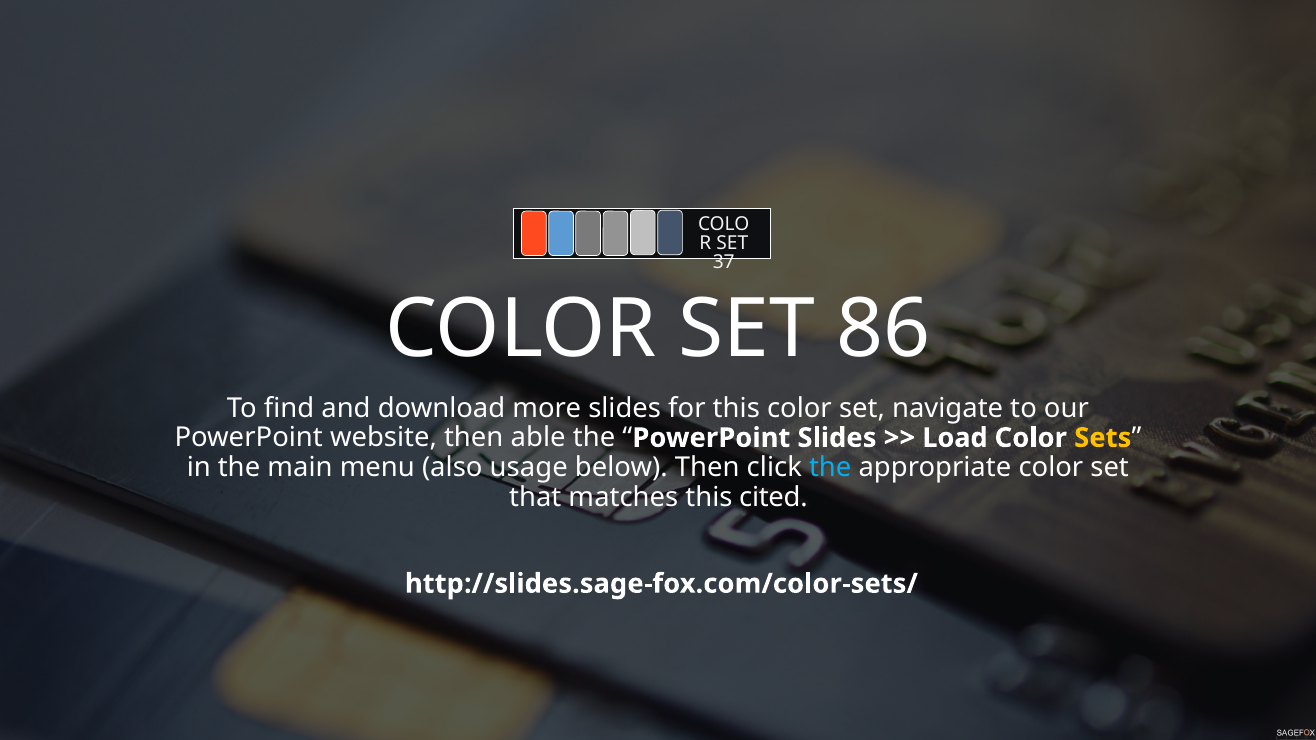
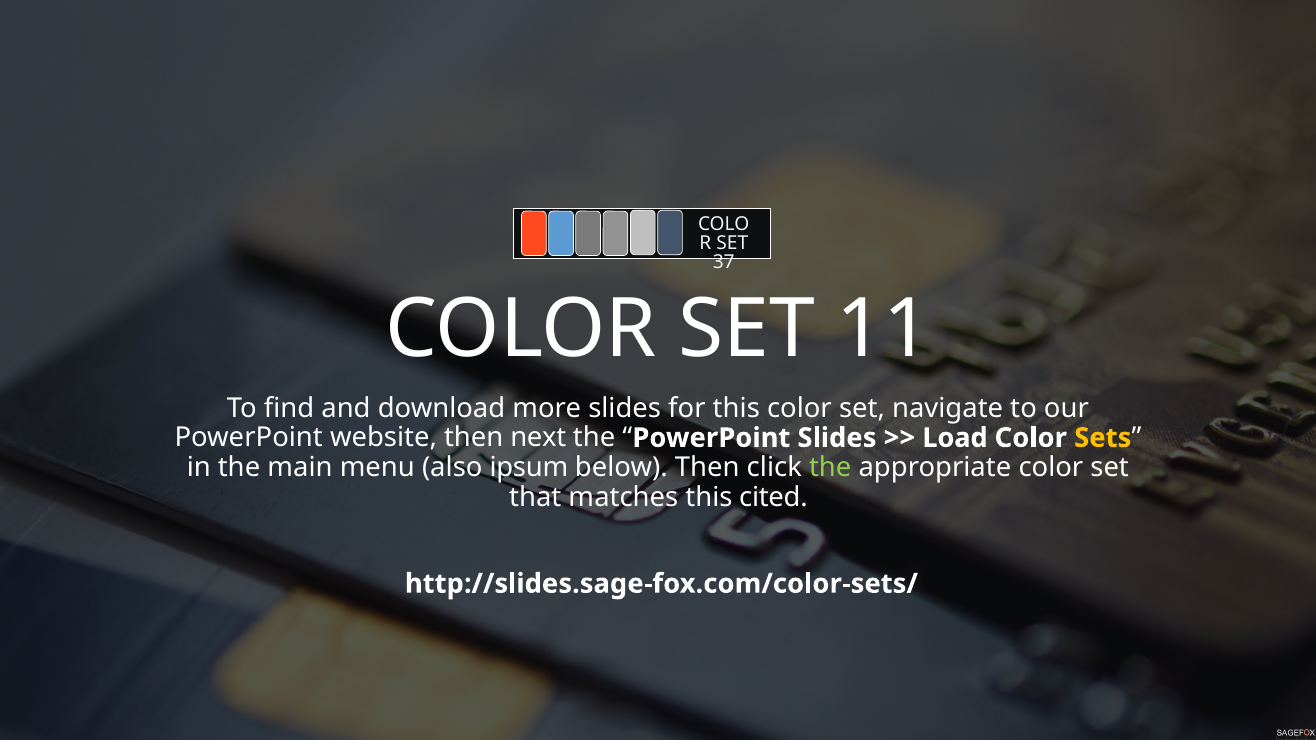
86: 86 -> 11
able: able -> next
usage: usage -> ipsum
the at (830, 468) colour: light blue -> light green
